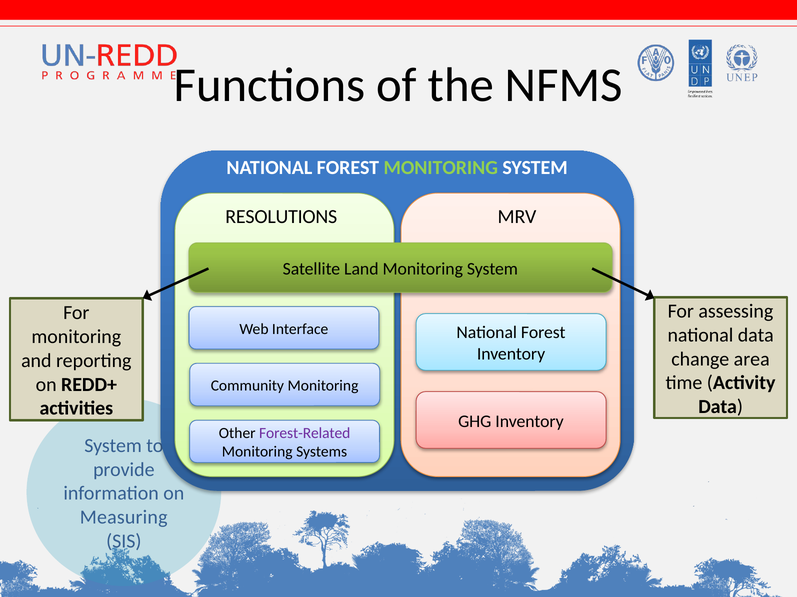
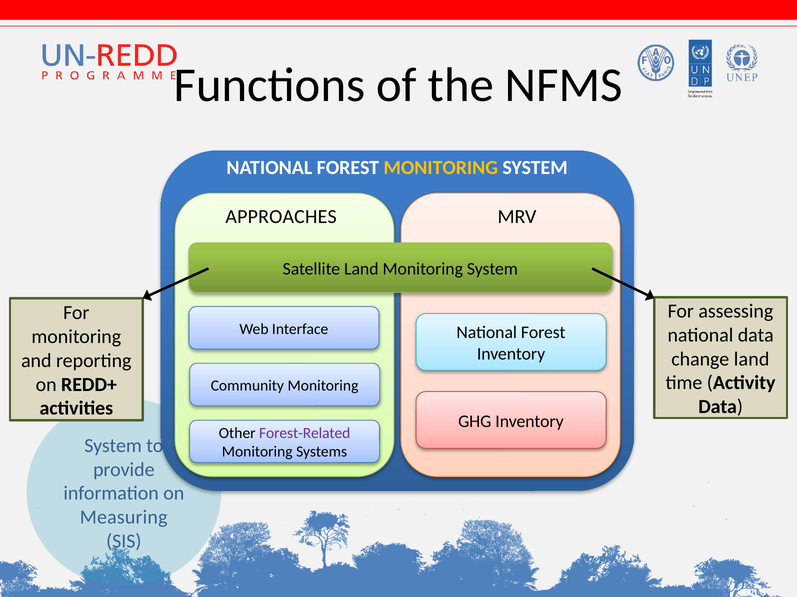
MONITORING at (441, 168) colour: light green -> yellow
RESOLUTIONS: RESOLUTIONS -> APPROACHES
change area: area -> land
